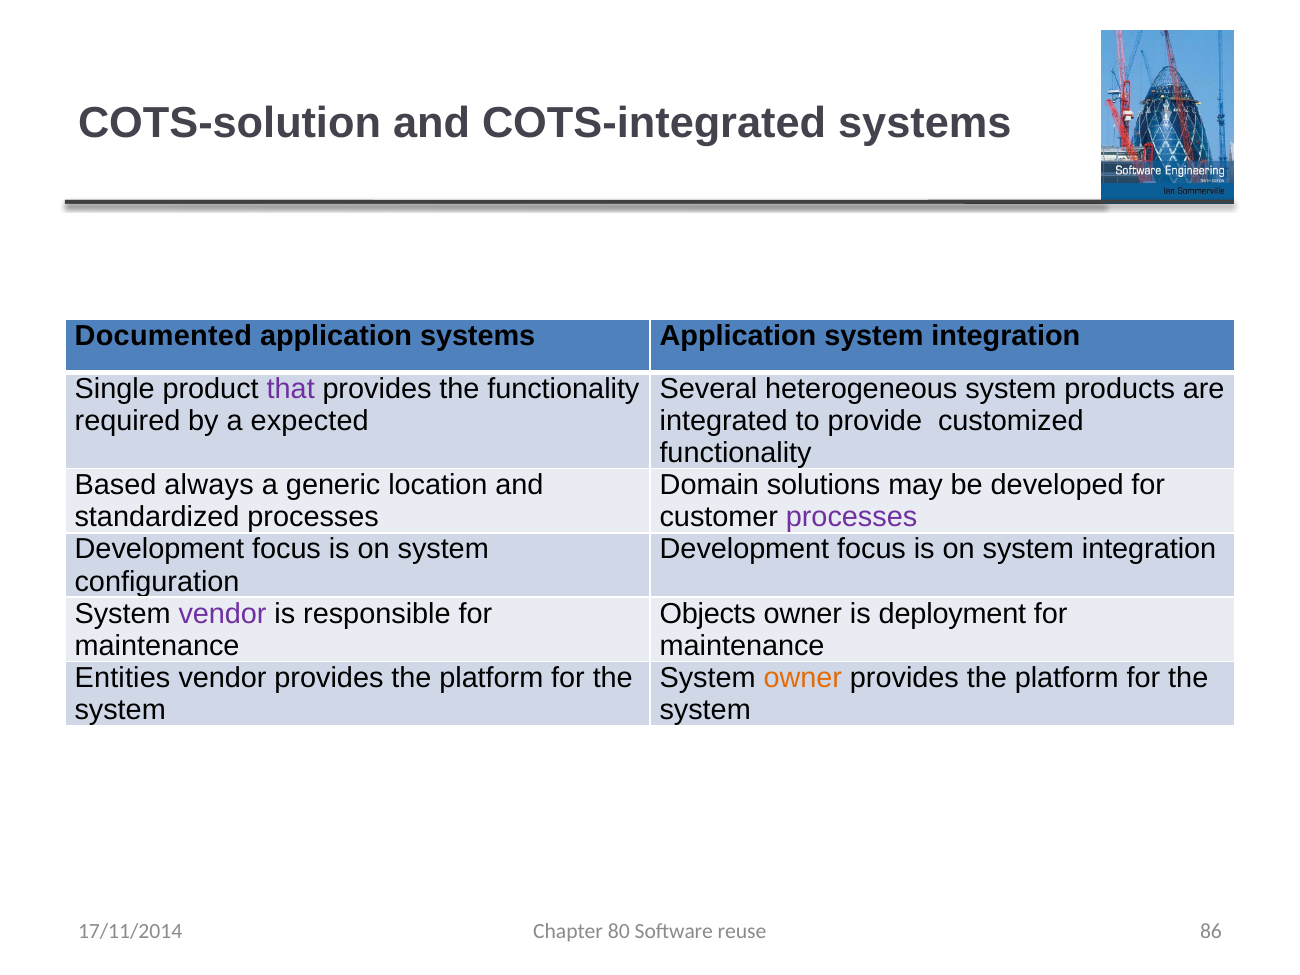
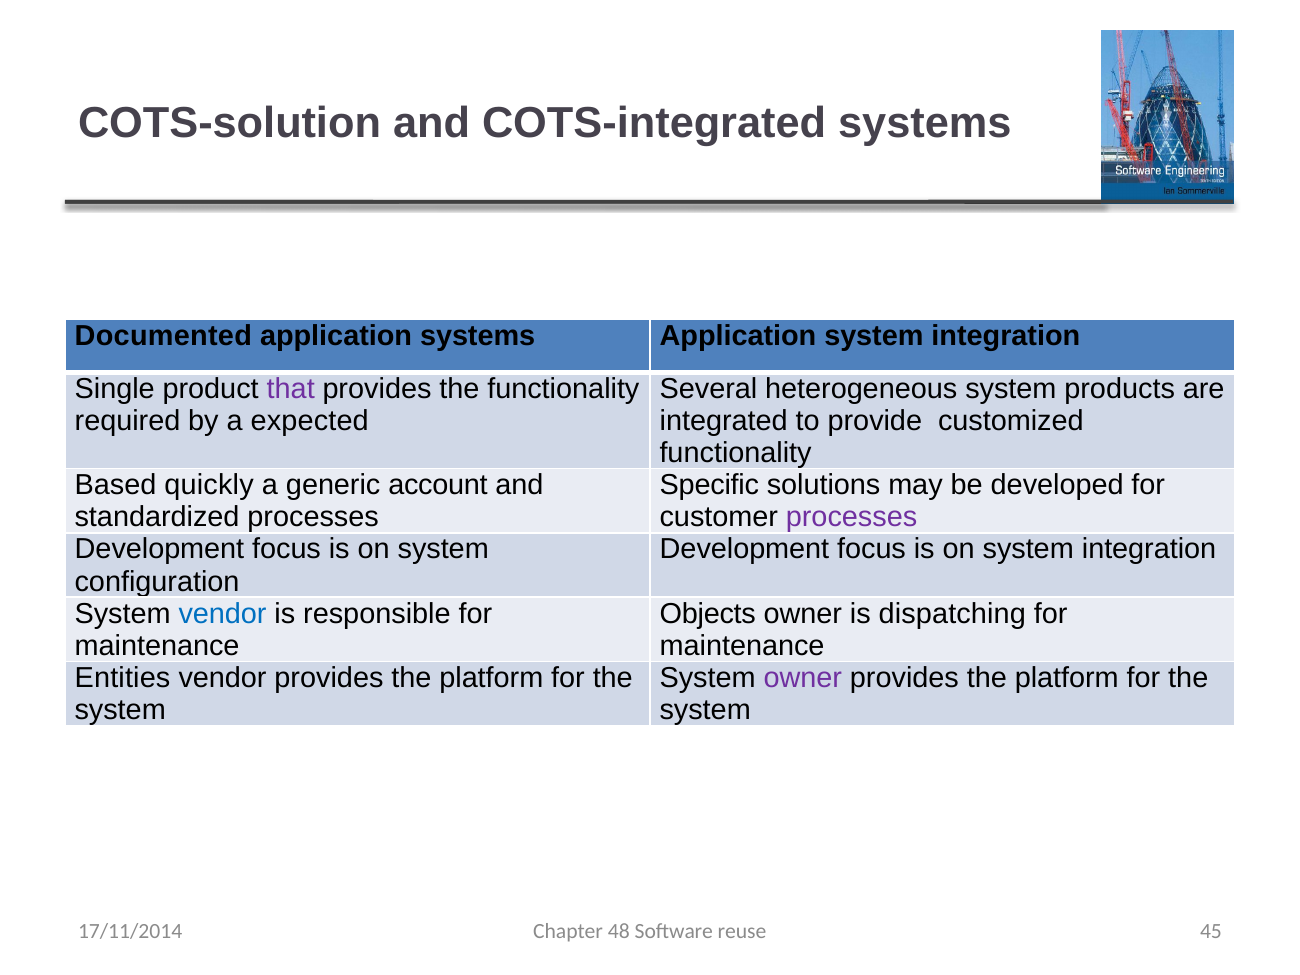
always: always -> quickly
location: location -> account
Domain: Domain -> Specific
vendor at (223, 614) colour: purple -> blue
deployment: deployment -> dispatching
owner at (803, 678) colour: orange -> purple
80: 80 -> 48
86: 86 -> 45
